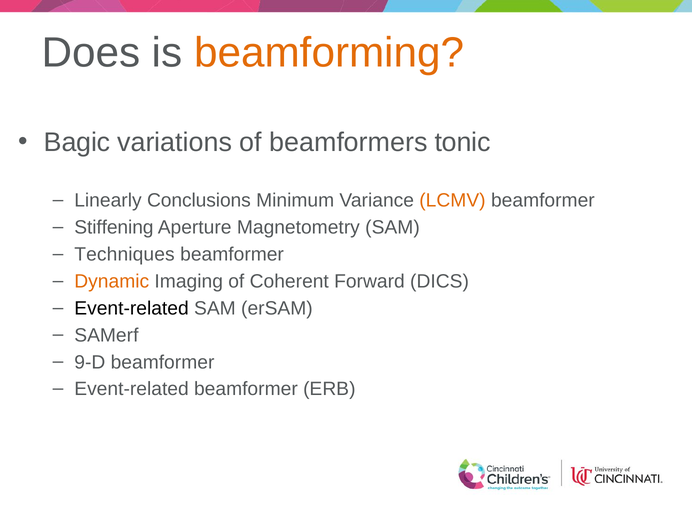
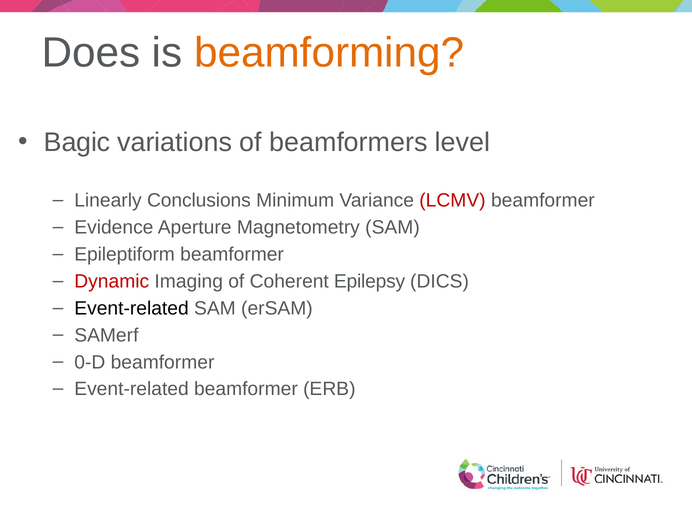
tonic: tonic -> level
LCMV colour: orange -> red
Stiffening: Stiffening -> Evidence
Techniques: Techniques -> Epileptiform
Dynamic colour: orange -> red
Forward: Forward -> Epilepsy
9-D: 9-D -> 0-D
